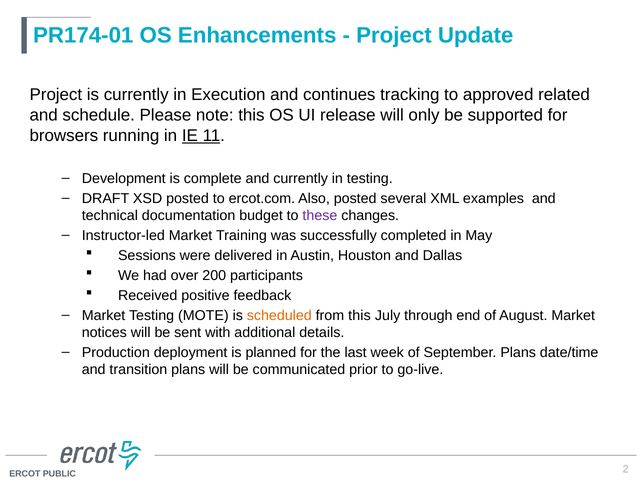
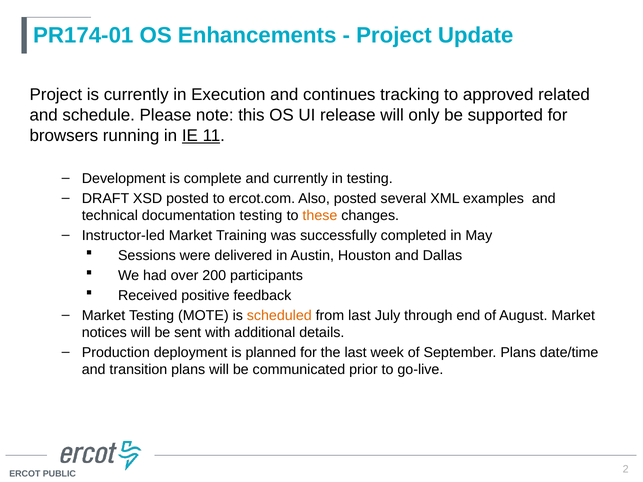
documentation budget: budget -> testing
these colour: purple -> orange
from this: this -> last
